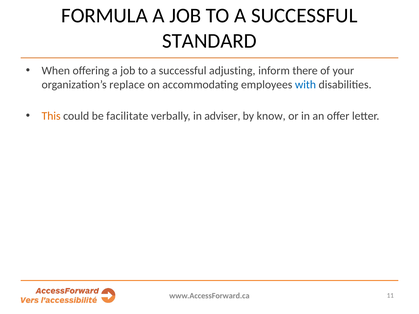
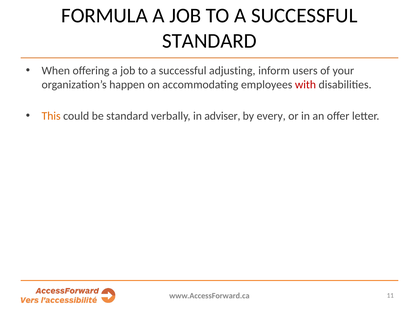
there: there -> users
replace: replace -> happen
with colour: blue -> red
be facilitate: facilitate -> standard
know: know -> every
